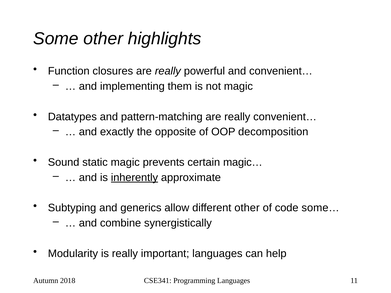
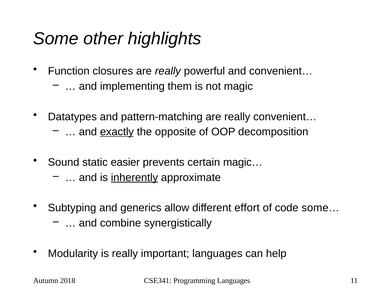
exactly underline: none -> present
static magic: magic -> easier
different other: other -> effort
